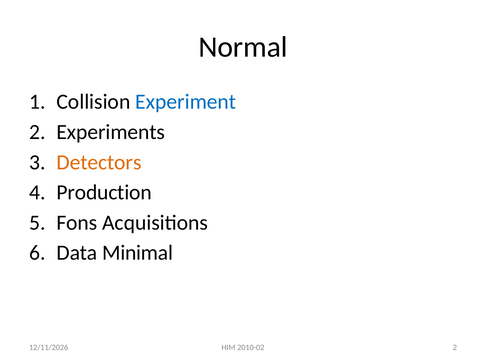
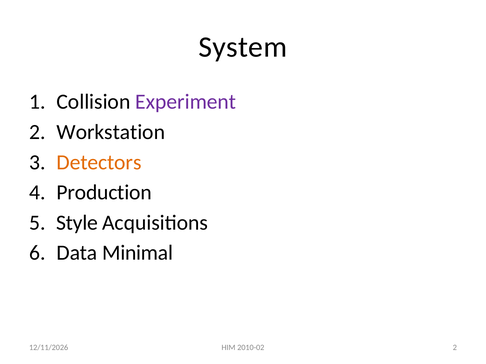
Normal: Normal -> System
Experiment colour: blue -> purple
Experiments: Experiments -> Workstation
Fons: Fons -> Style
